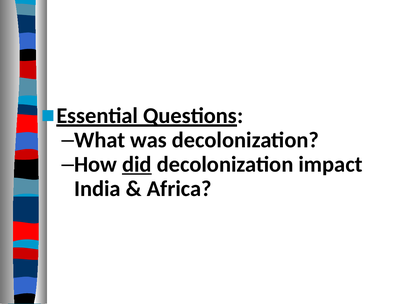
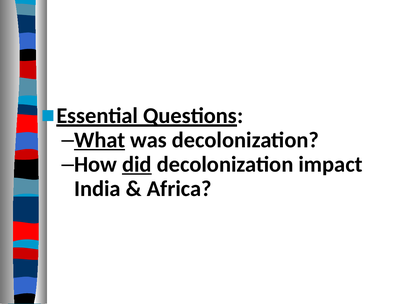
What underline: none -> present
